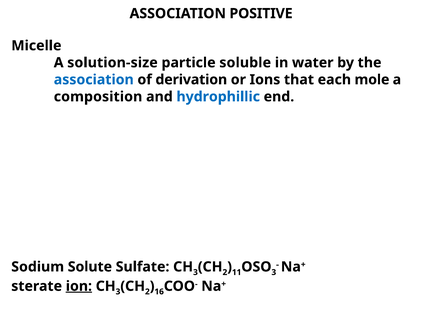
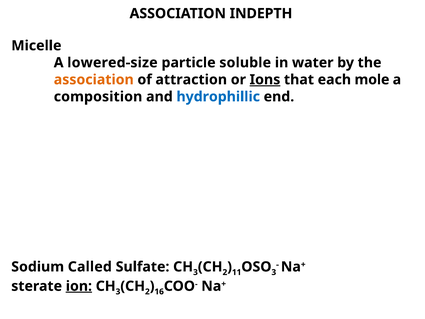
POSITIVE: POSITIVE -> INDEPTH
solution-size: solution-size -> lowered-size
association at (94, 80) colour: blue -> orange
derivation: derivation -> attraction
Ions underline: none -> present
Solute: Solute -> Called
